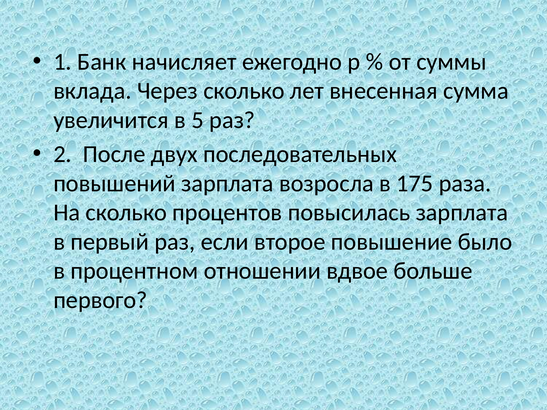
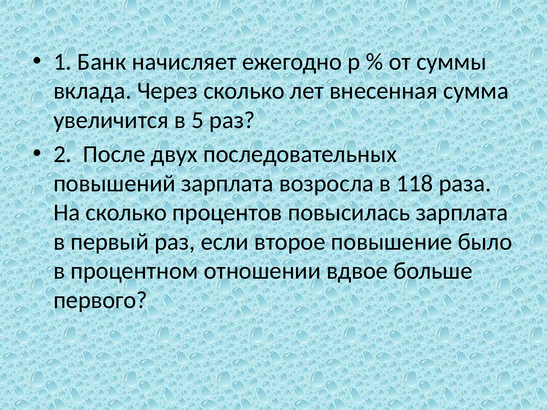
175: 175 -> 118
